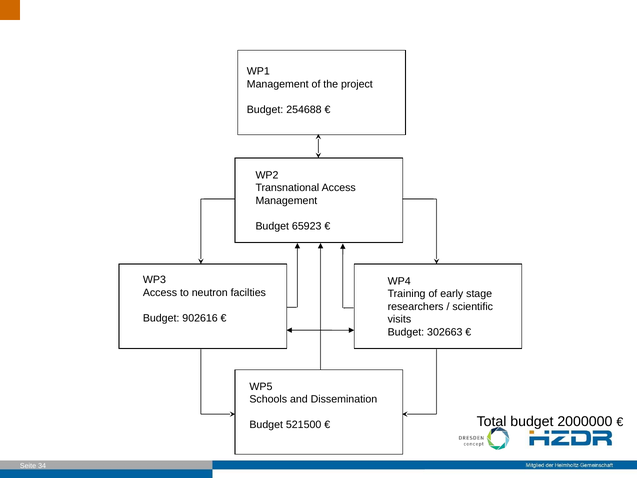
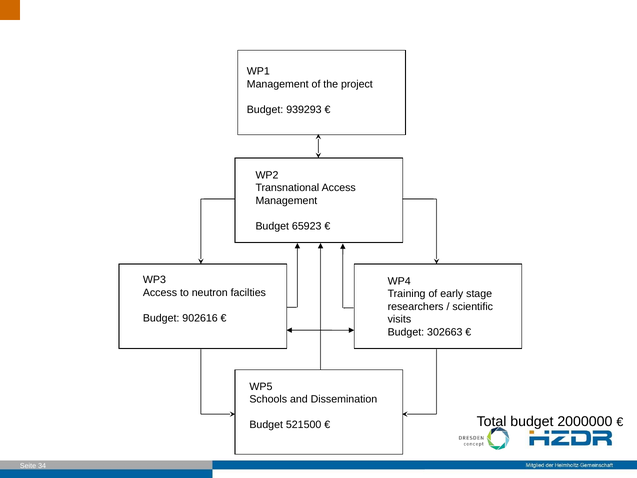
254688: 254688 -> 939293
